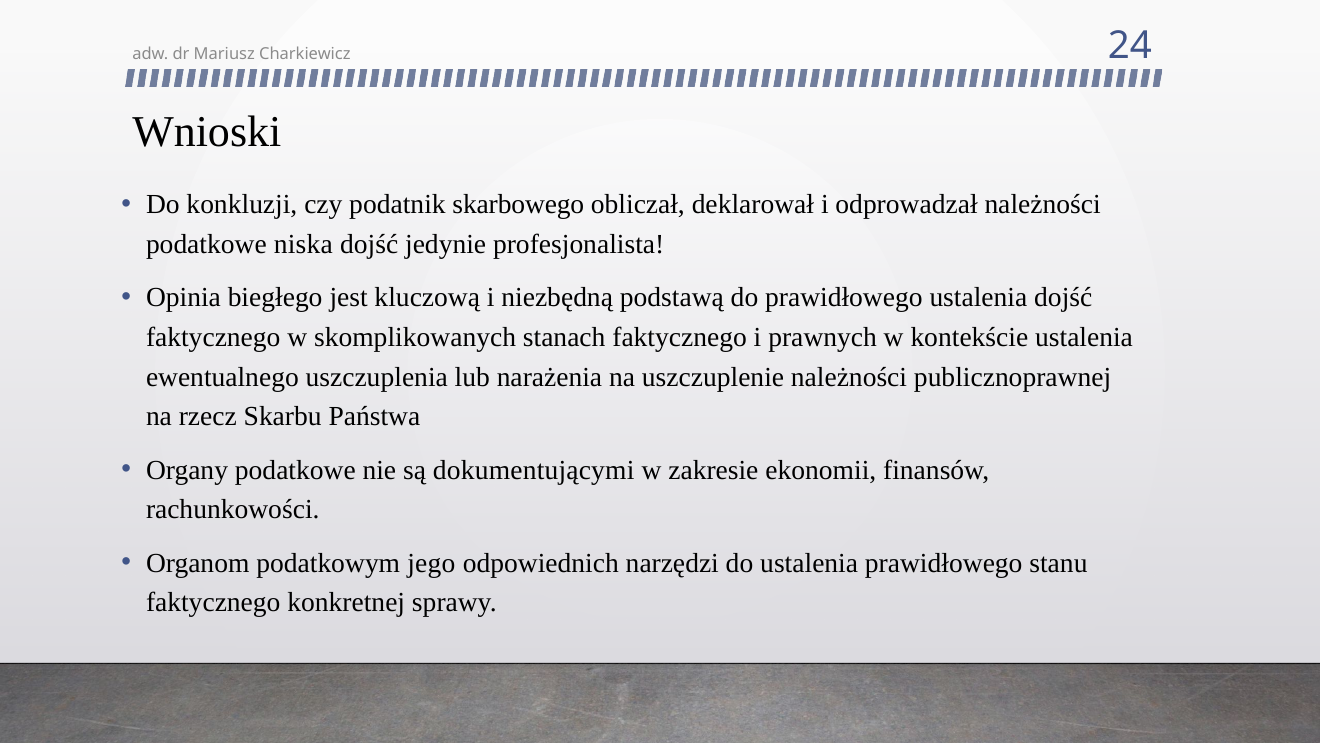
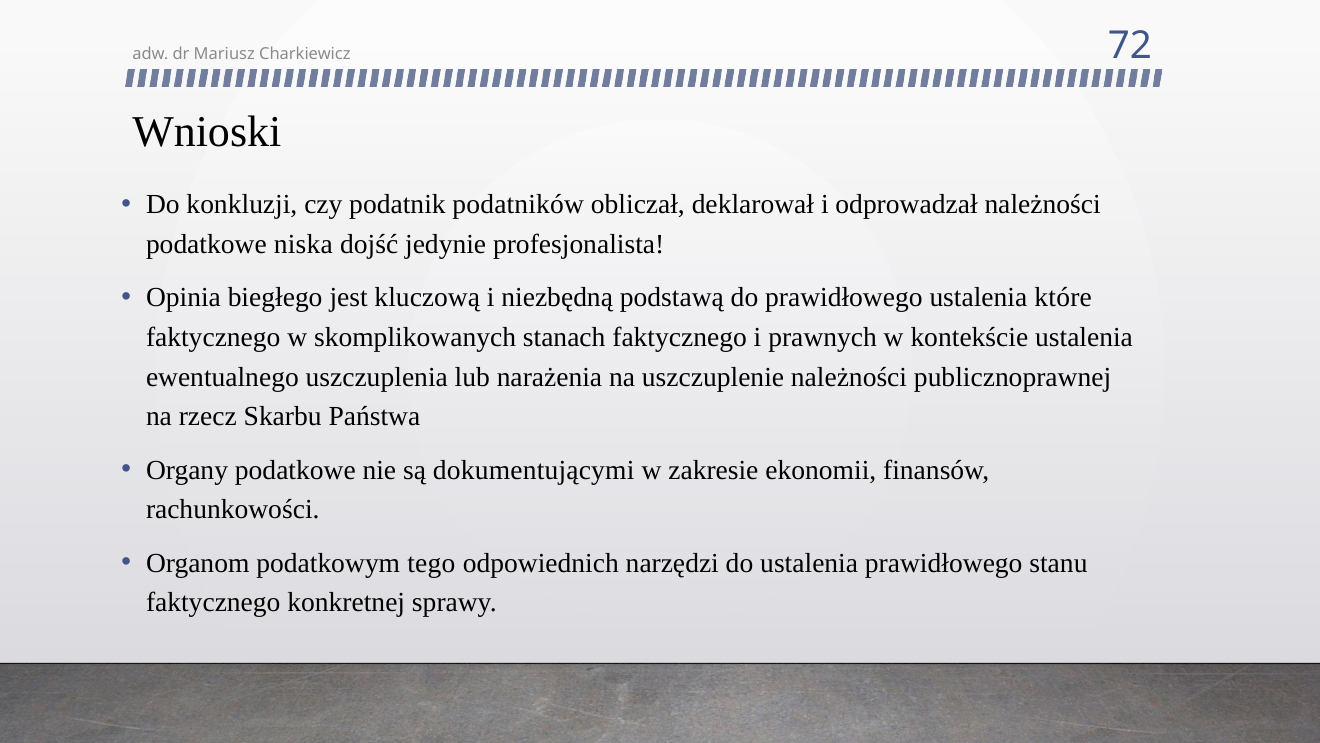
24: 24 -> 72
skarbowego: skarbowego -> podatników
ustalenia dojść: dojść -> które
jego: jego -> tego
